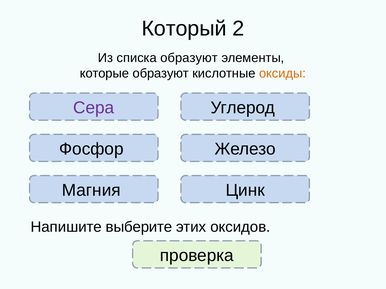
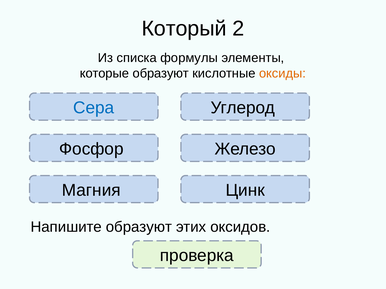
списка образуют: образуют -> формулы
Сера colour: purple -> blue
Напишите выберите: выберите -> образуют
